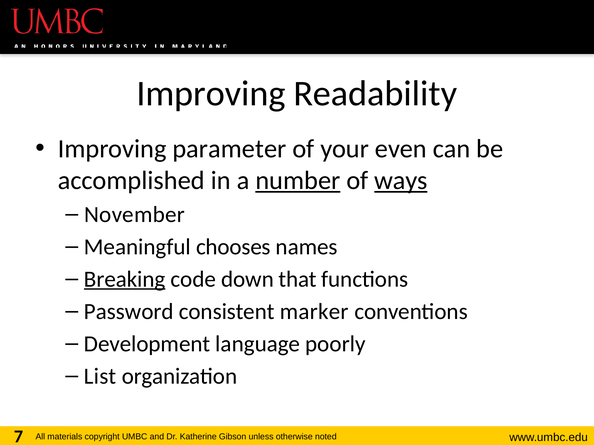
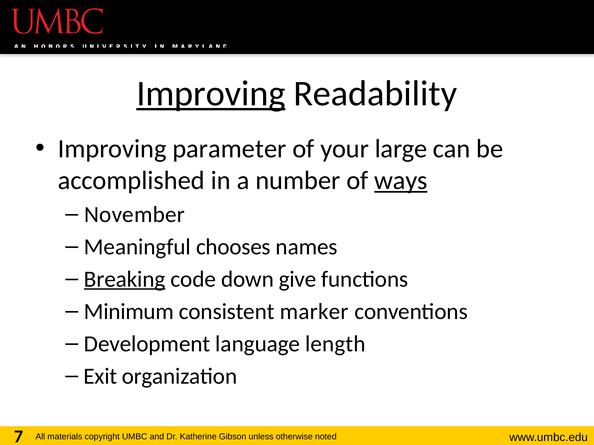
Improving at (211, 94) underline: none -> present
even: even -> large
number underline: present -> none
that: that -> give
Password: Password -> Minimum
poorly: poorly -> length
List: List -> Exit
